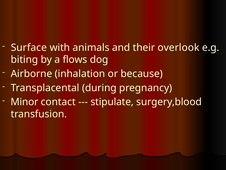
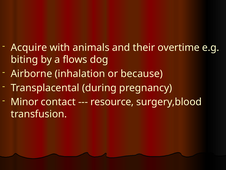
Surface: Surface -> Acquire
overlook: overlook -> overtime
stipulate: stipulate -> resource
